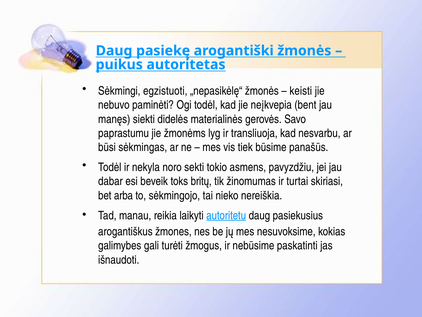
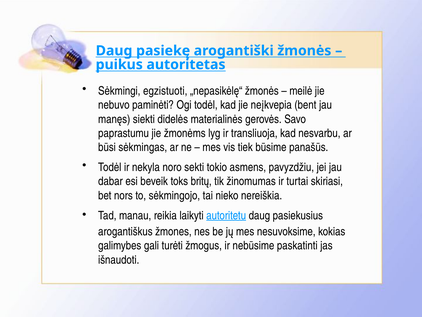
keisti: keisti -> meilė
arba: arba -> nors
